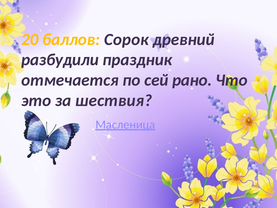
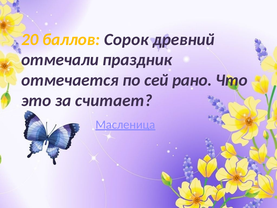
разбудили: разбудили -> отмечали
шествия: шествия -> считает
